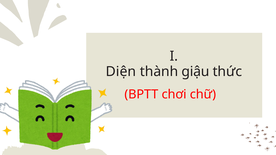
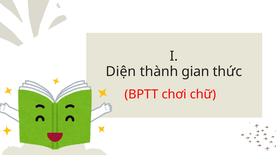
giậu: giậu -> gian
